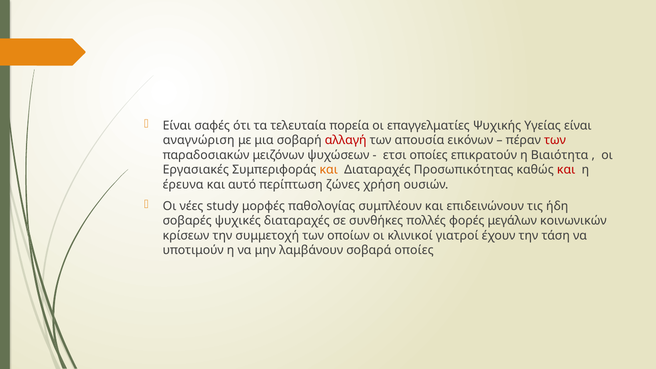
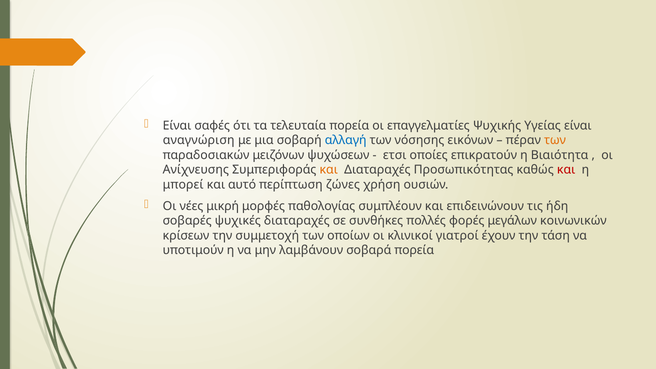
αλλαγή colour: red -> blue
απουσία: απουσία -> νόσησης
των at (555, 140) colour: red -> orange
Εργασιακές: Εργασιακές -> Ανίχνευσης
έρευνα: έρευνα -> μπορεί
study: study -> μικρή
σοβαρά οποίες: οποίες -> πορεία
